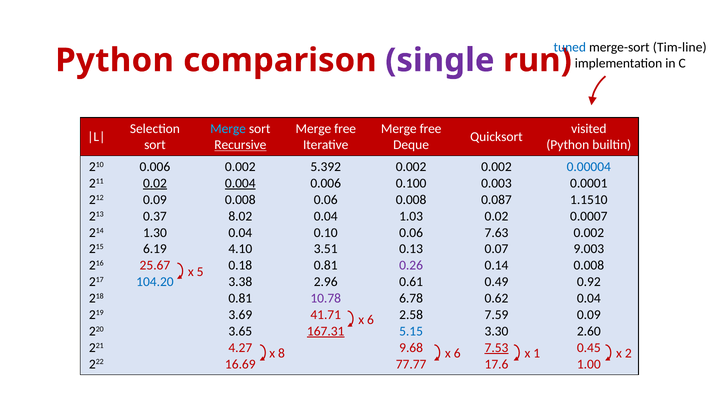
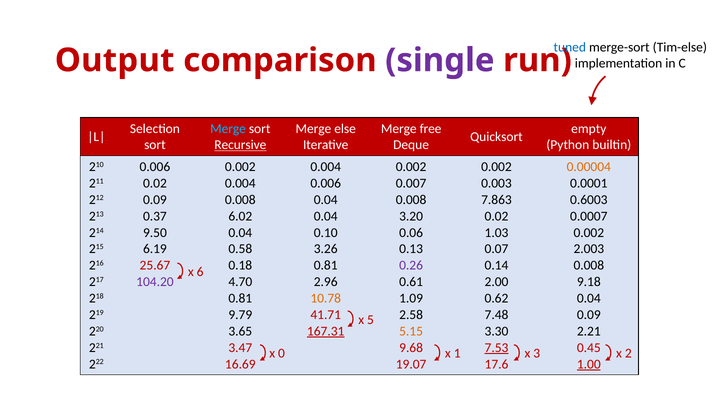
Tim-line: Tim-line -> Tim-else
Python at (115, 60): Python -> Output
free at (345, 129): free -> else
visited: visited -> empty
5.392 at (326, 167): 5.392 -> 0.004
0.00004 colour: blue -> orange
0.02 at (155, 184) underline: present -> none
0.004 at (240, 184) underline: present -> none
0.100: 0.100 -> 0.007
0.06 at (326, 200): 0.06 -> 0.04
0.087: 0.087 -> 7.863
1.1510: 1.1510 -> 0.6003
8.02: 8.02 -> 6.02
1.03: 1.03 -> 3.20
1.30: 1.30 -> 9.50
7.63: 7.63 -> 1.03
4.10: 4.10 -> 0.58
3.51: 3.51 -> 3.26
9.003: 9.003 -> 2.003
5: 5 -> 6
104.20 colour: blue -> purple
3.38: 3.38 -> 4.70
0.49: 0.49 -> 2.00
0.92: 0.92 -> 9.18
10.78 colour: purple -> orange
6.78: 6.78 -> 1.09
3.69: 3.69 -> 9.79
7.59: 7.59 -> 7.48
6 at (371, 320): 6 -> 5
5.15 colour: blue -> orange
2.60: 2.60 -> 2.21
4.27: 4.27 -> 3.47
8: 8 -> 0
6 at (457, 354): 6 -> 1
1: 1 -> 3
77.77: 77.77 -> 19.07
1.00 underline: none -> present
